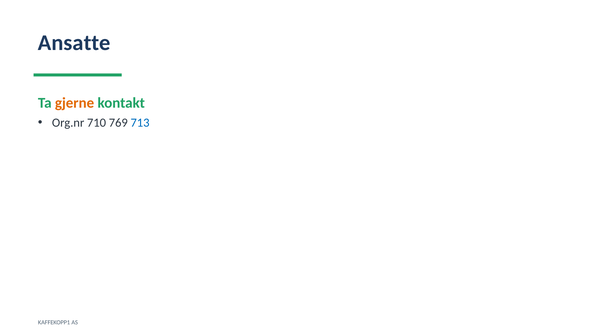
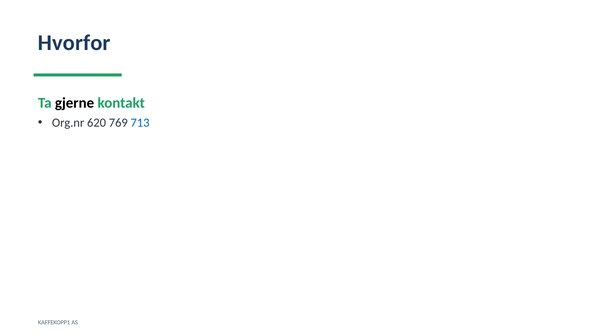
Ansatte: Ansatte -> Hvorfor
gjerne colour: orange -> black
710: 710 -> 620
